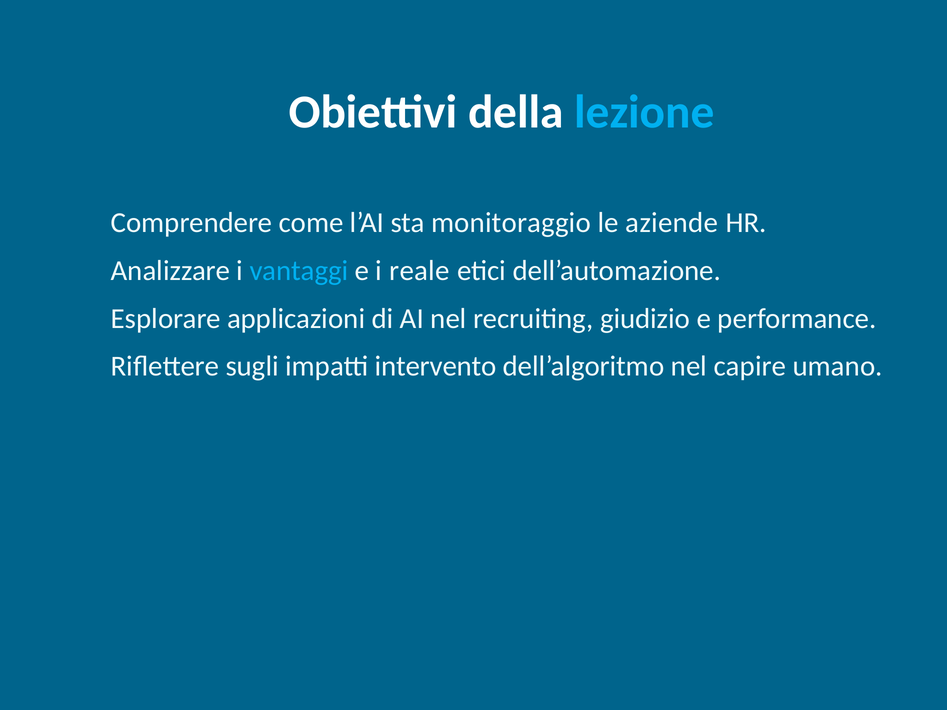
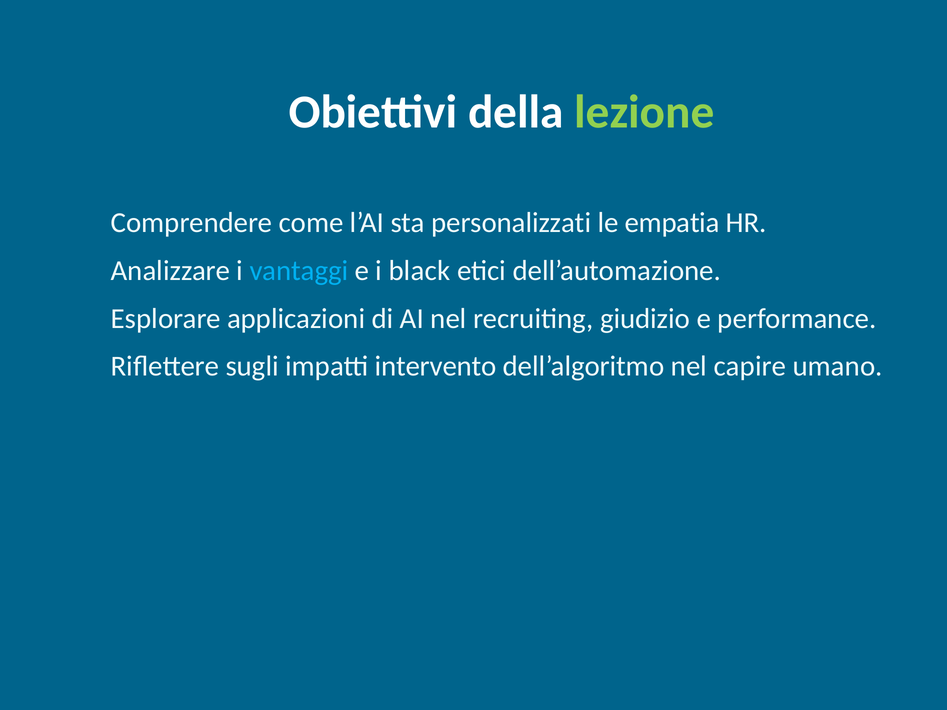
lezione colour: light blue -> light green
monitoraggio: monitoraggio -> personalizzati
aziende: aziende -> empatia
reale: reale -> black
